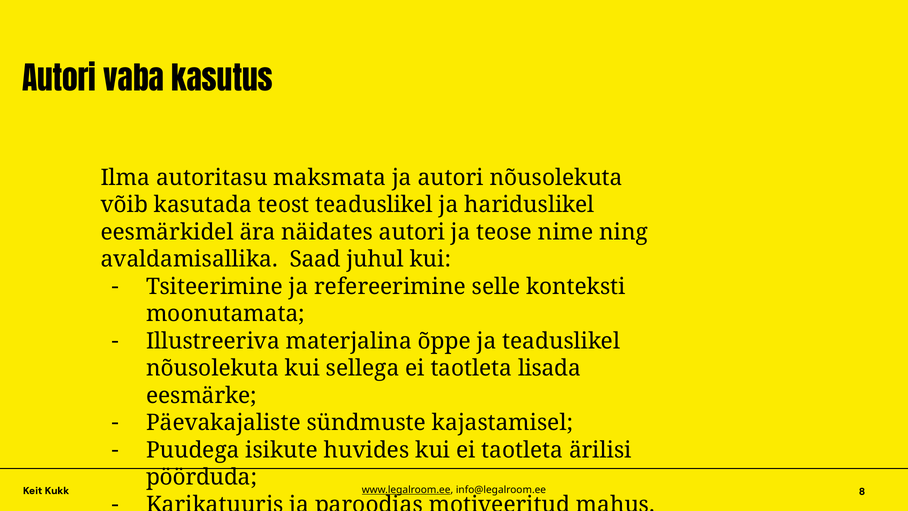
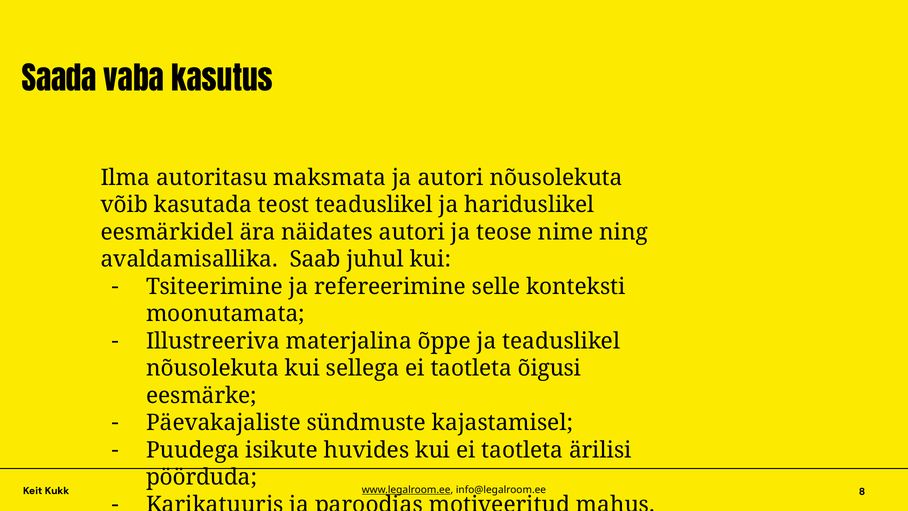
Autori at (59, 81): Autori -> Saada
Saad: Saad -> Saab
lisada: lisada -> õigusi
